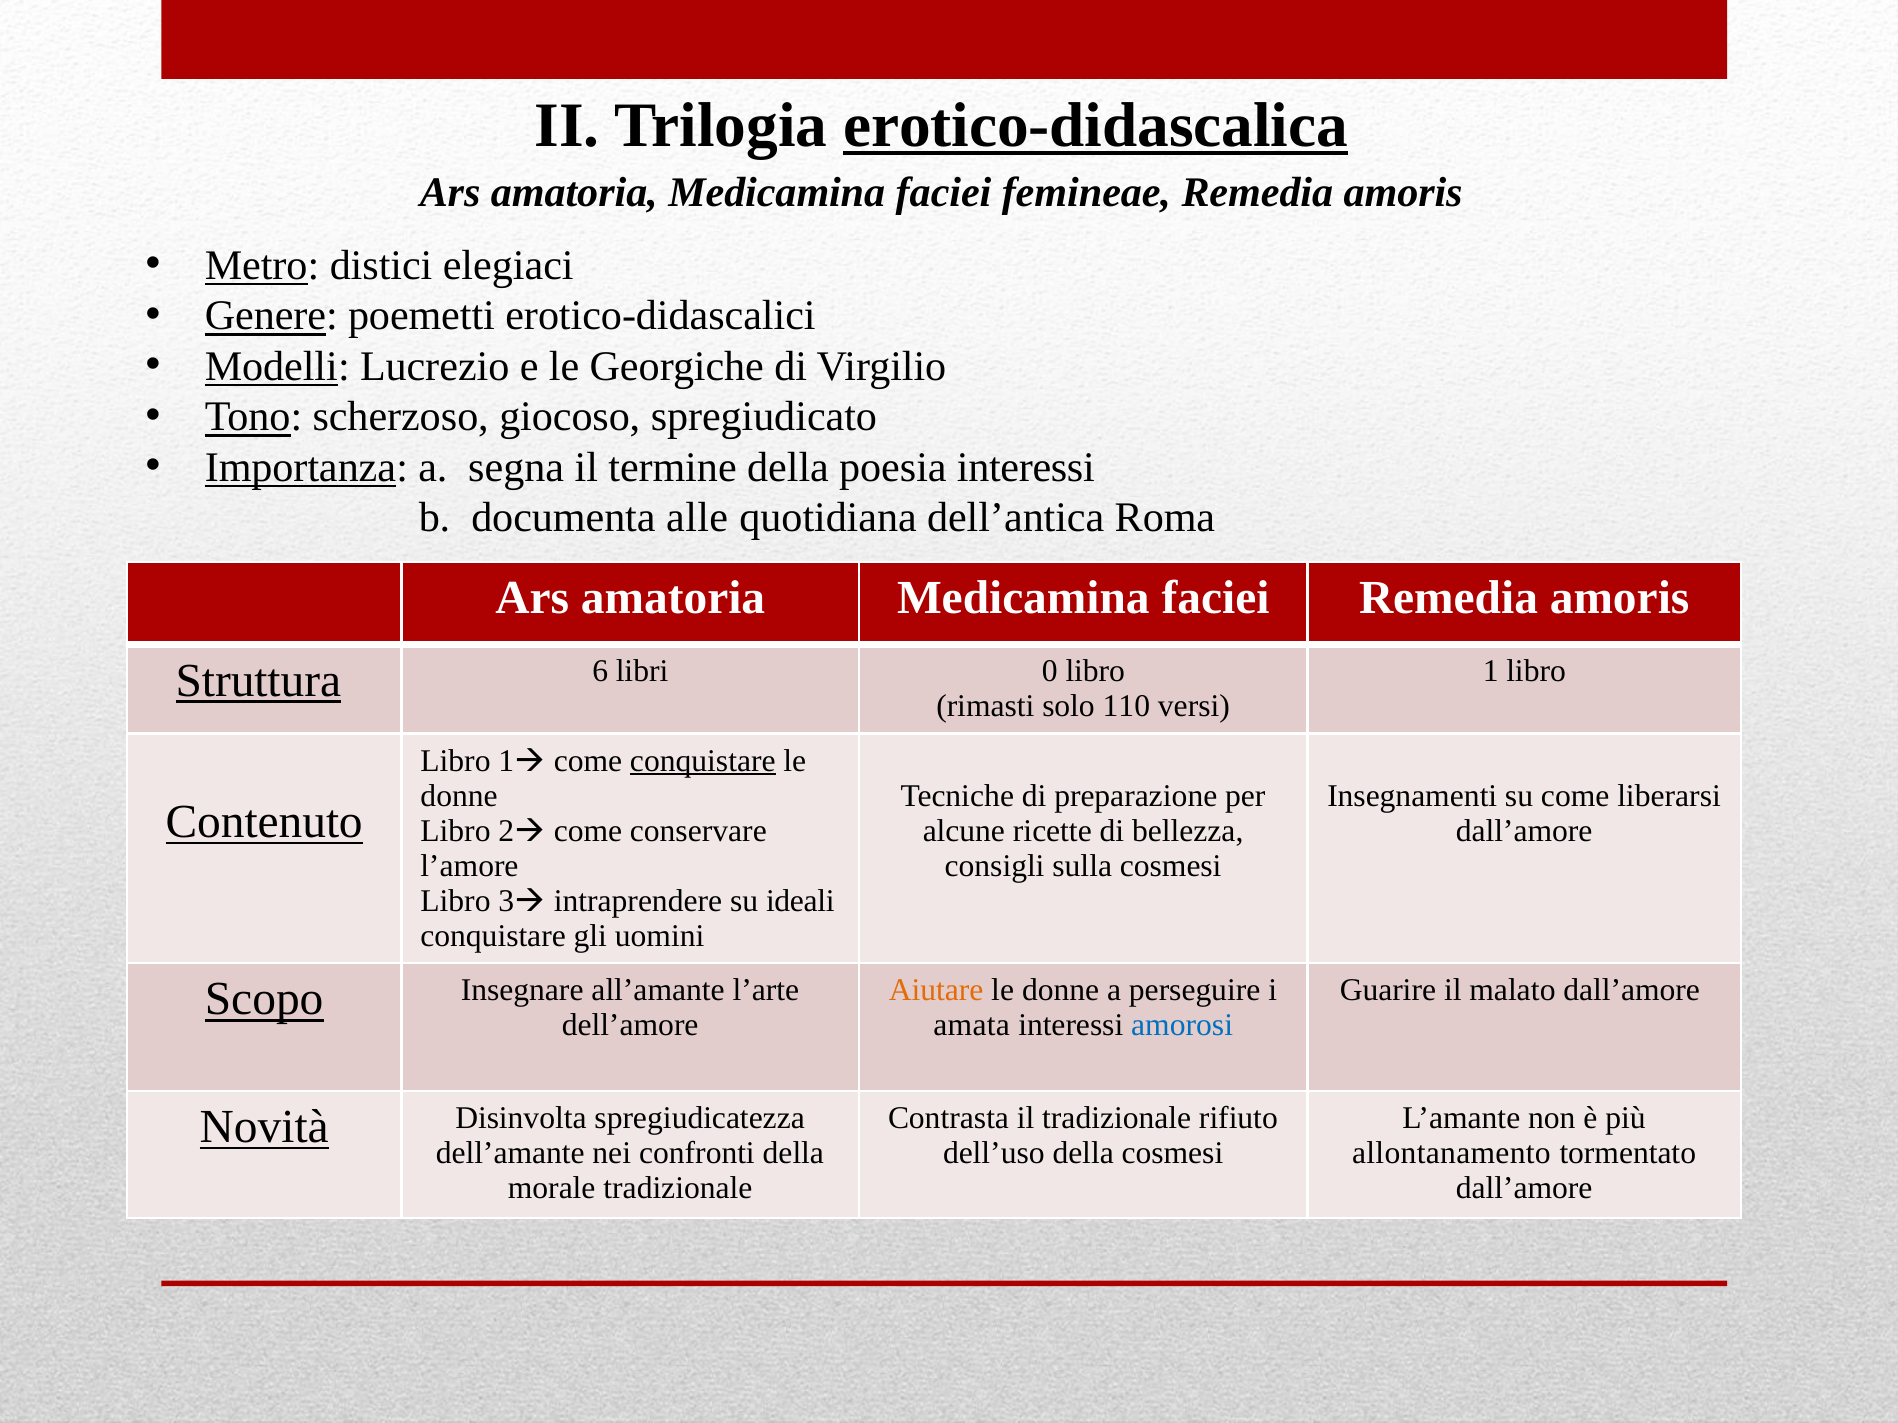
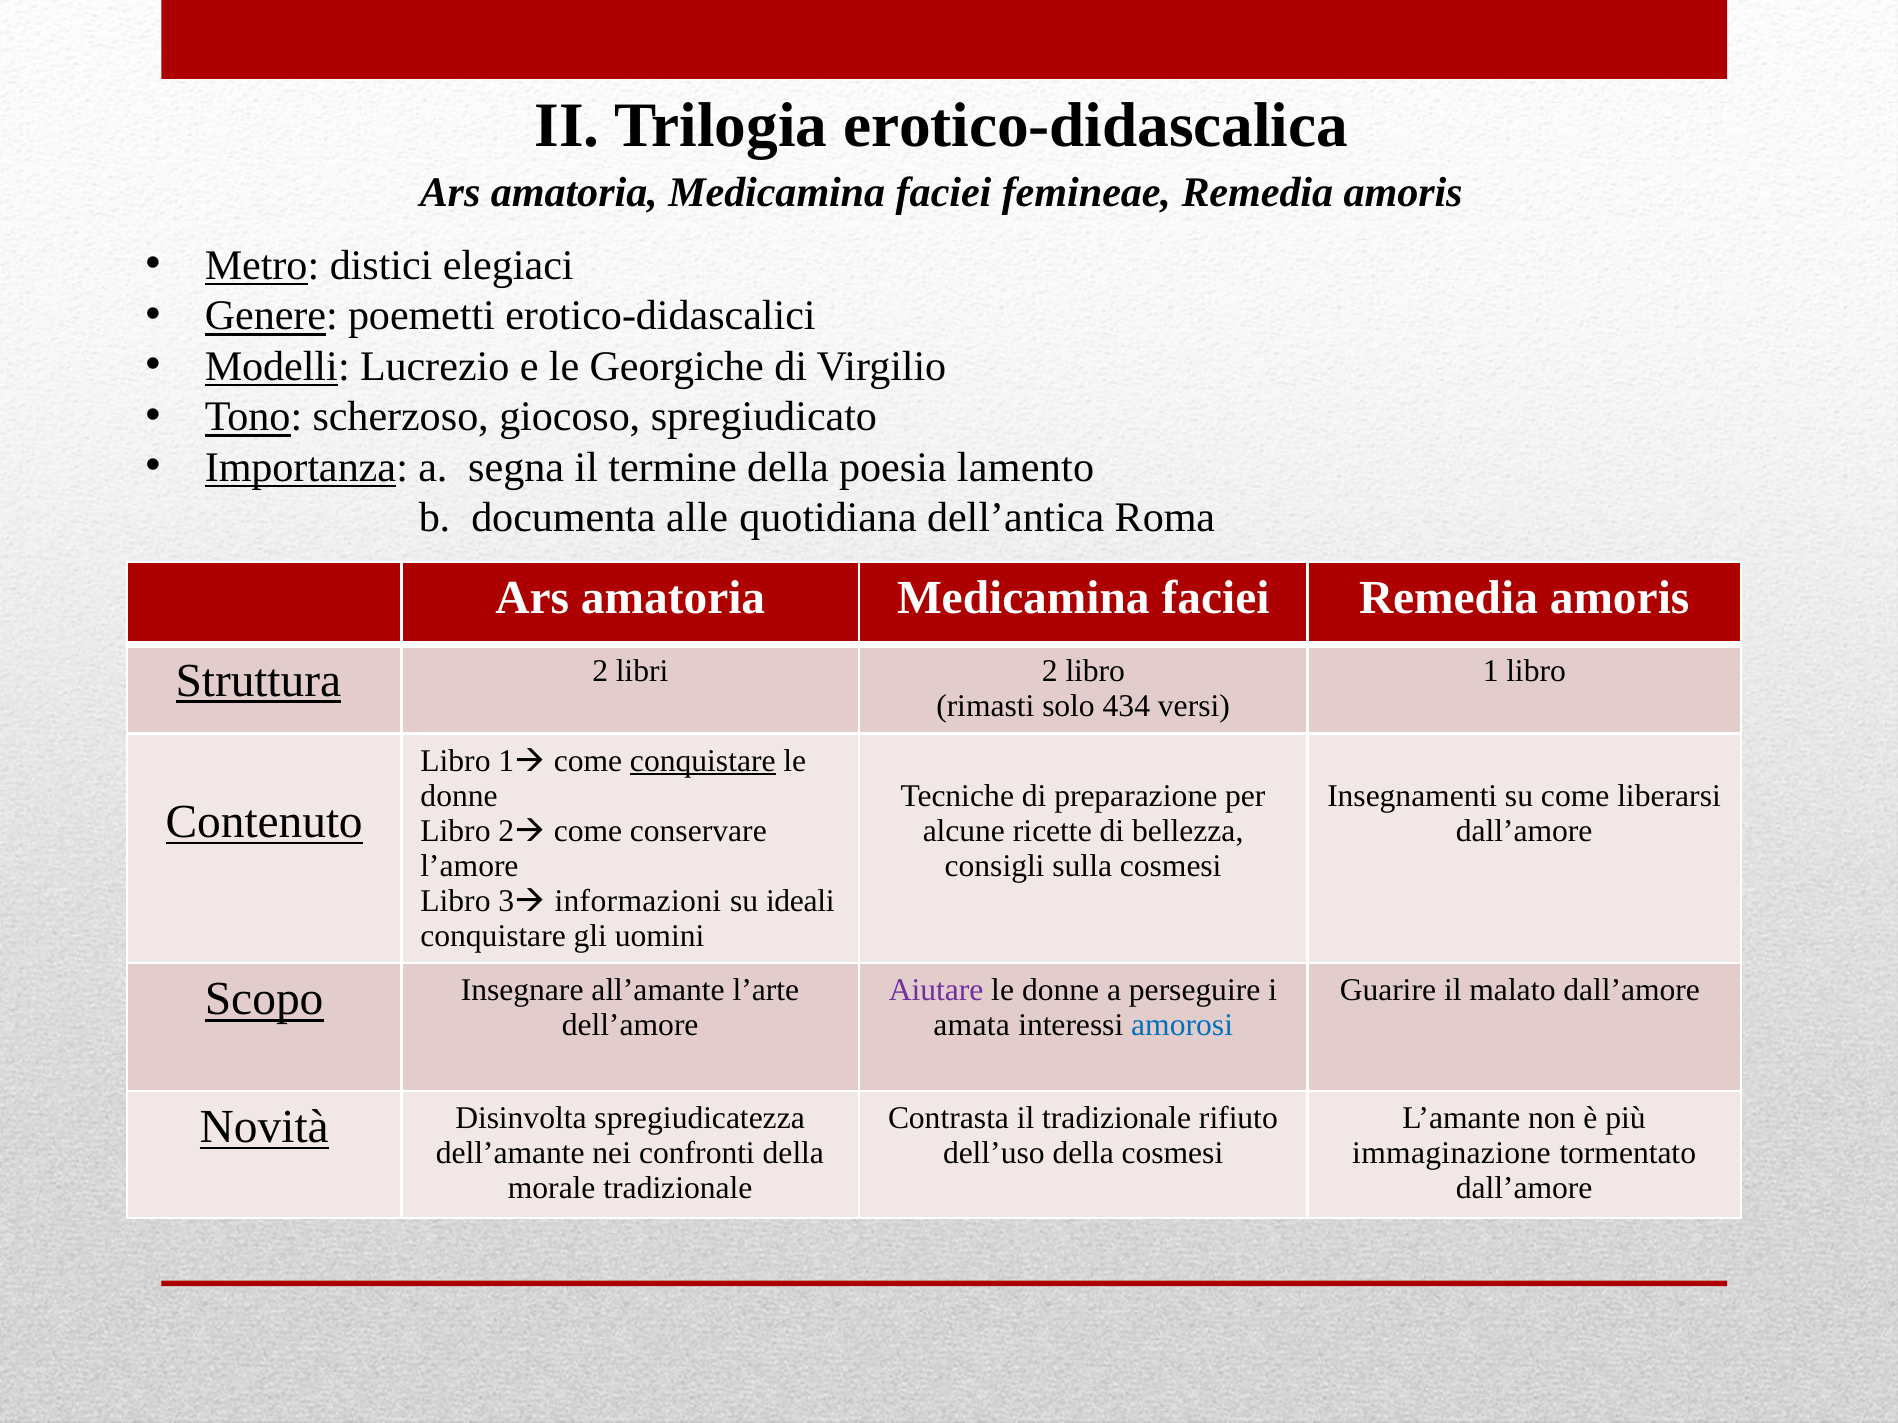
erotico-didascalica underline: present -> none
poesia interessi: interessi -> lamento
Struttura 6: 6 -> 2
libri 0: 0 -> 2
110: 110 -> 434
intraprendere: intraprendere -> informazioni
Aiutare colour: orange -> purple
allontanamento: allontanamento -> immaginazione
